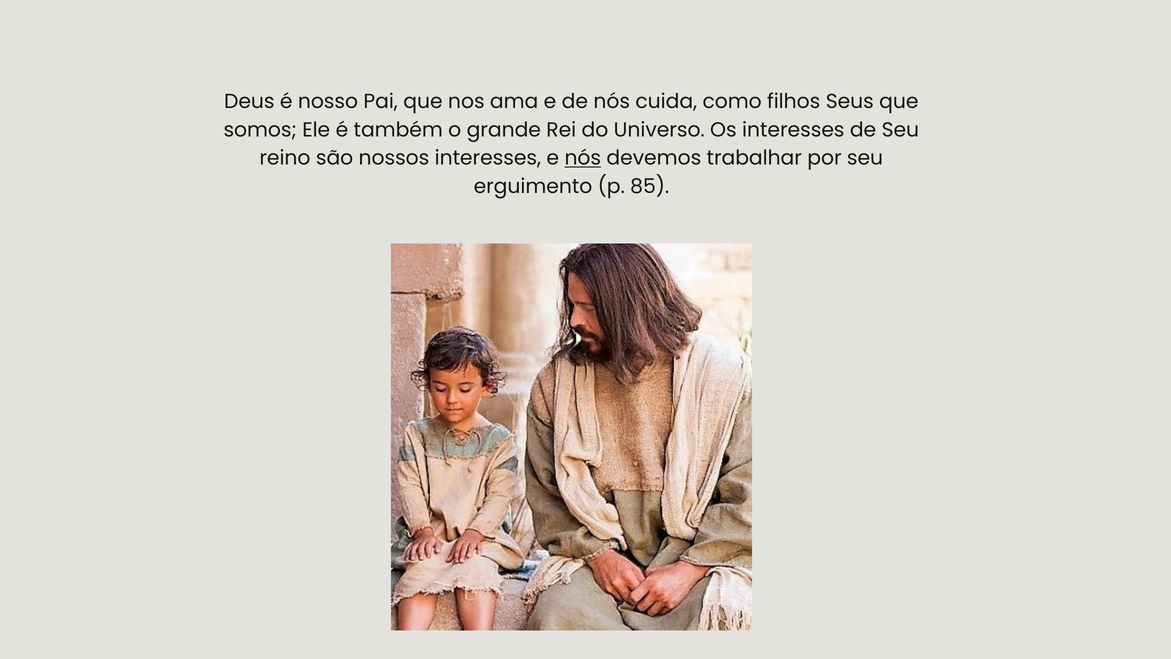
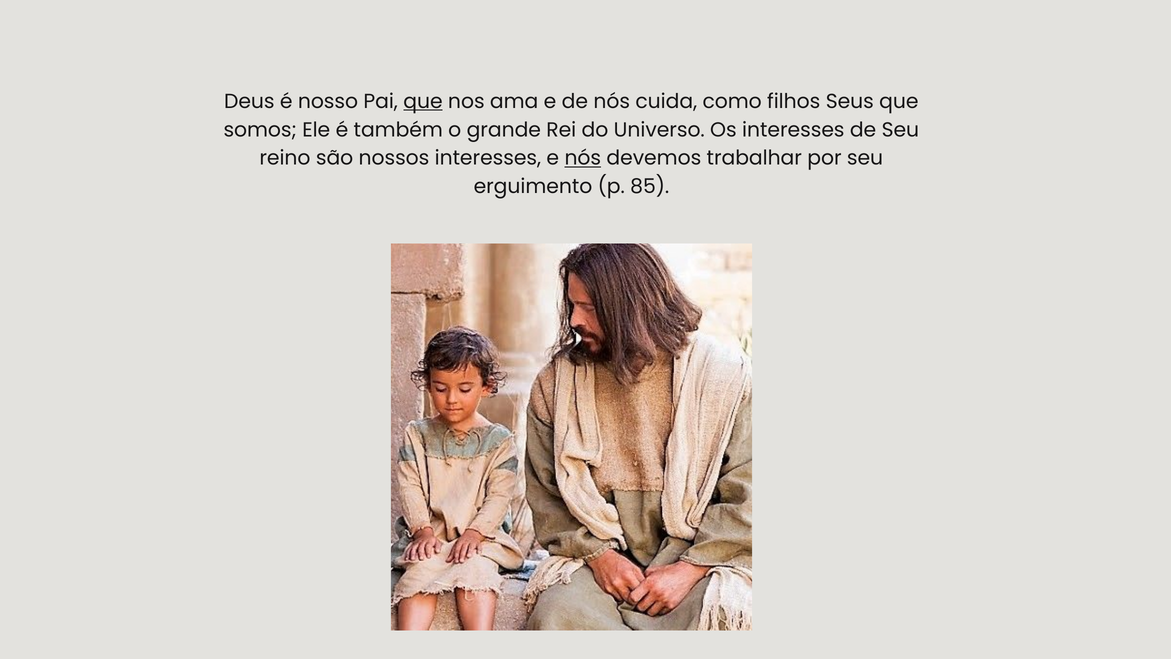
que at (423, 101) underline: none -> present
